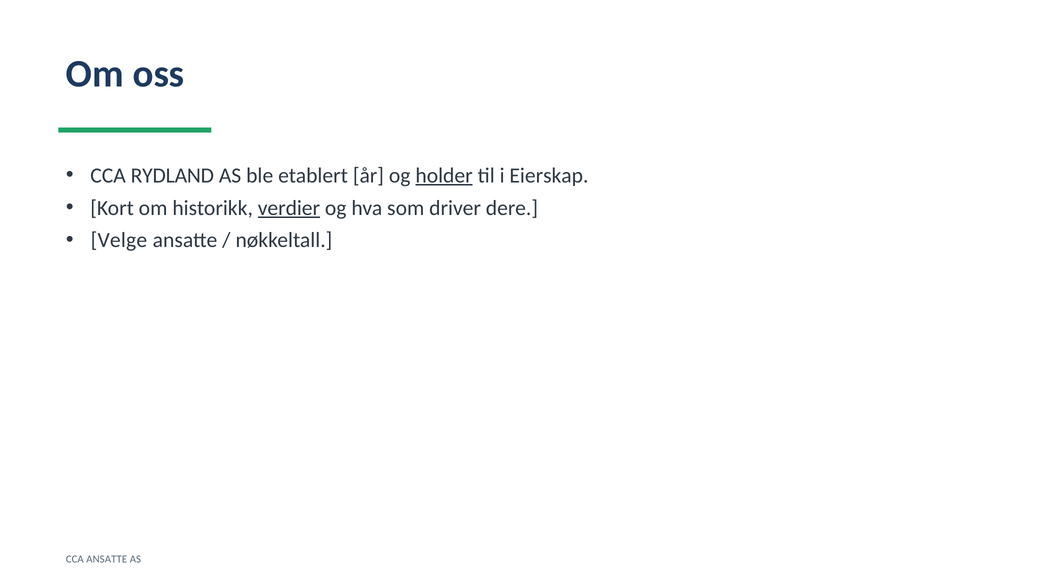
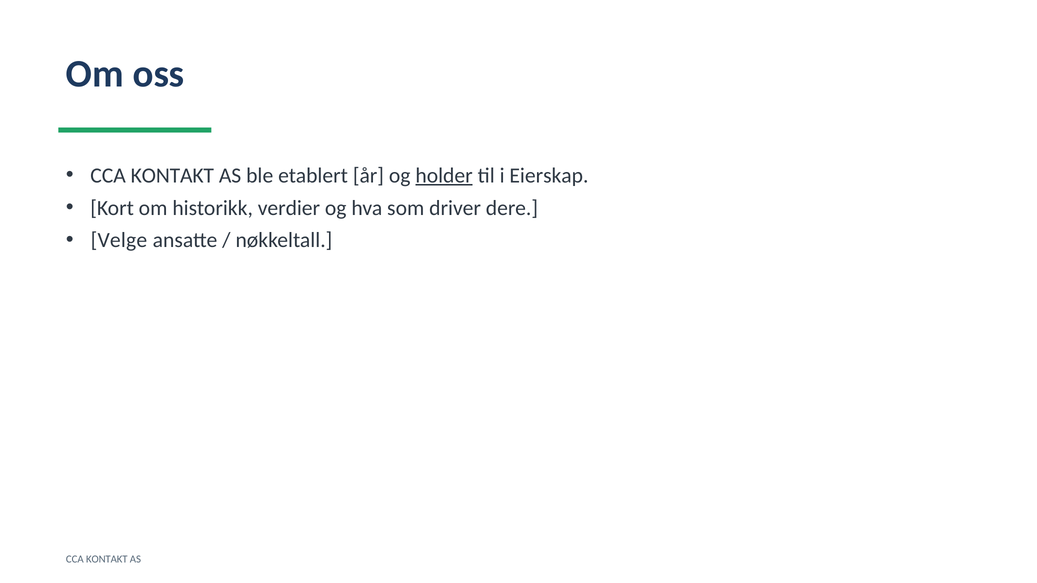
RYDLAND at (172, 176): RYDLAND -> KONTAKT
verdier underline: present -> none
ANSATTE at (107, 560): ANSATTE -> KONTAKT
